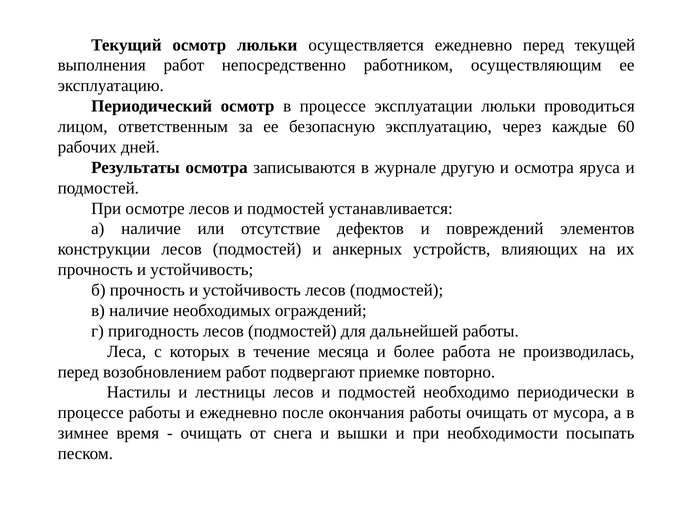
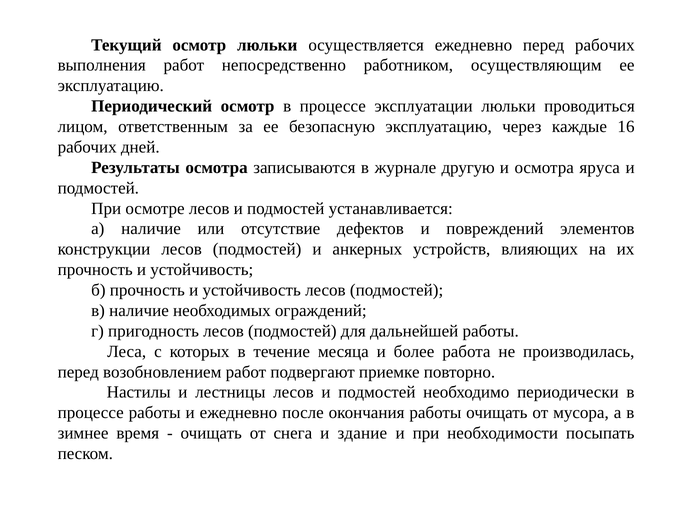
перед текущей: текущей -> рабочих
60: 60 -> 16
вышки: вышки -> здание
